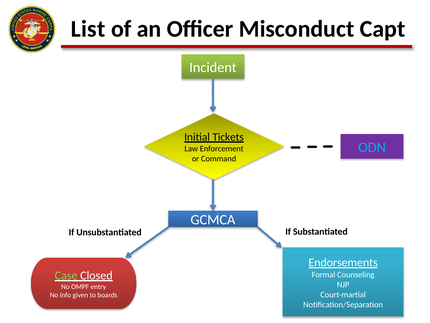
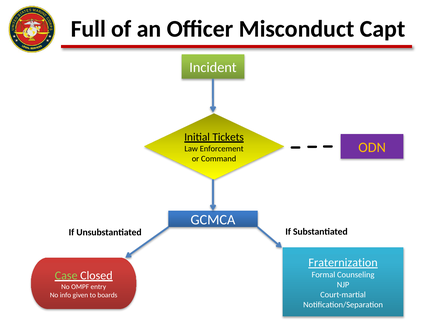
List: List -> Full
ODN colour: light blue -> yellow
Endorsements: Endorsements -> Fraternization
